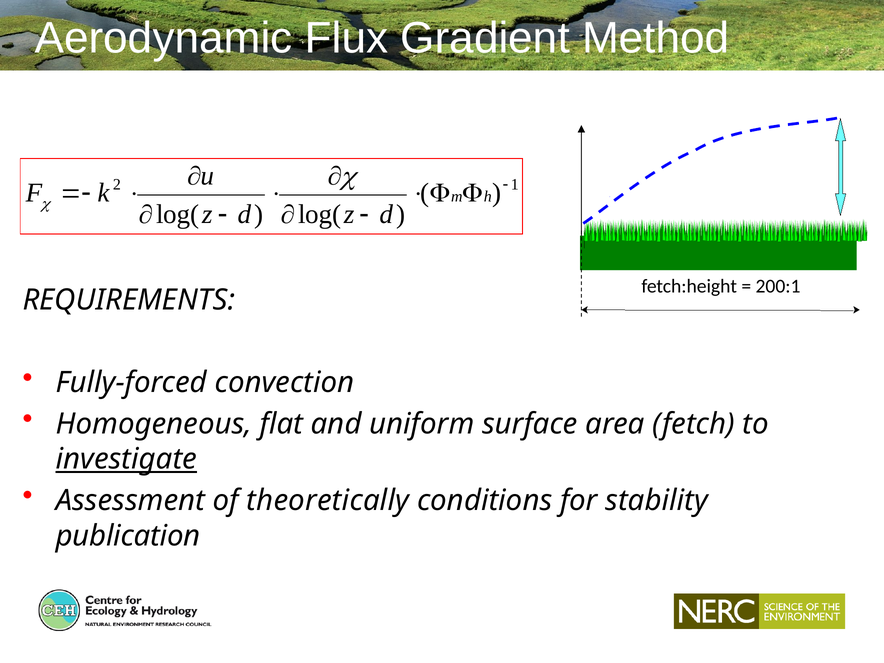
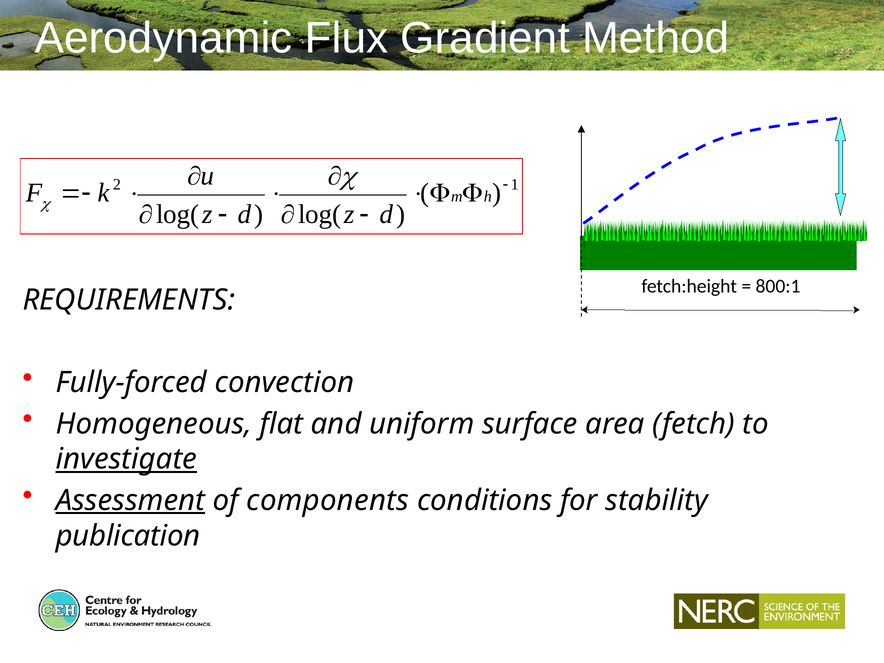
200:1: 200:1 -> 800:1
Assessment underline: none -> present
theoretically: theoretically -> components
